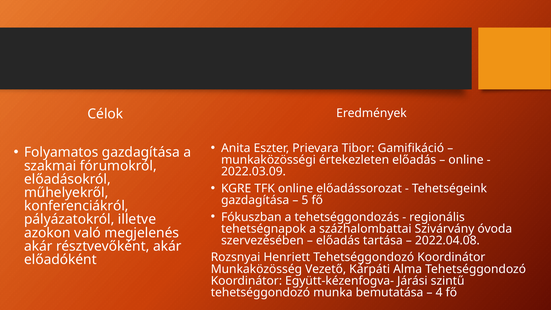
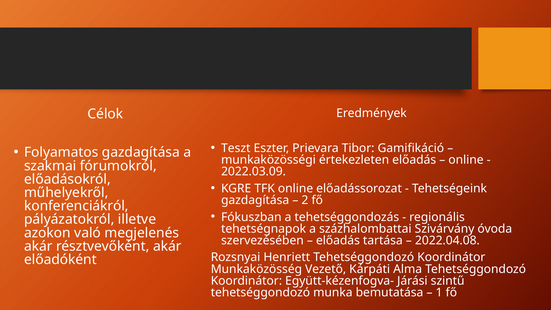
Anita: Anita -> Teszt
5: 5 -> 2
4: 4 -> 1
